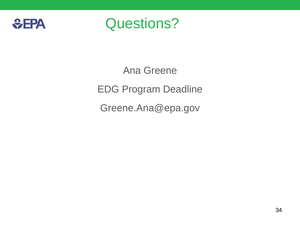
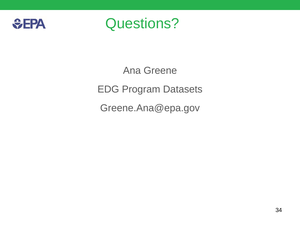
Deadline: Deadline -> Datasets
